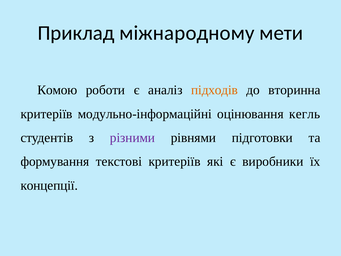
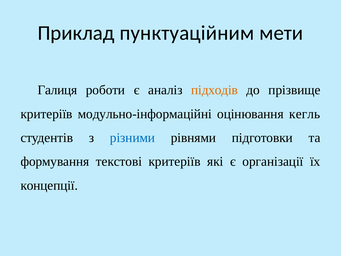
міжнародному: міжнародному -> пунктуаційним
Комою: Комою -> Галиця
вторинна: вторинна -> прізвище
різними colour: purple -> blue
виробники: виробники -> організації
